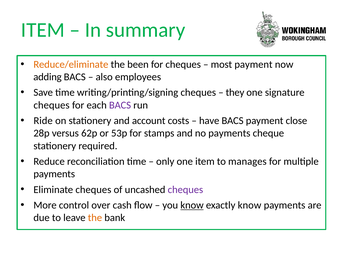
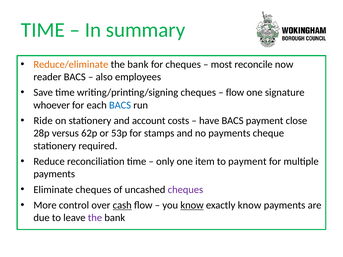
ITEM at (43, 30): ITEM -> TIME
been at (138, 64): been -> bank
most payment: payment -> reconcile
adding: adding -> reader
they at (235, 93): they -> flow
cheques at (52, 105): cheques -> whoever
BACS at (120, 105) colour: purple -> blue
to manages: manages -> payment
cash underline: none -> present
the at (95, 218) colour: orange -> purple
